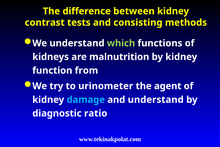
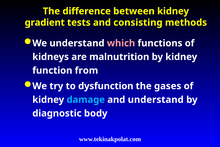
contrast: contrast -> gradient
which colour: light green -> pink
urinometer: urinometer -> dysfunction
agent: agent -> gases
ratio: ratio -> body
